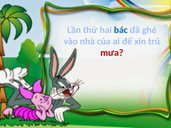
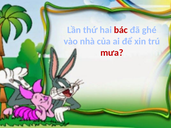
bác colour: blue -> red
